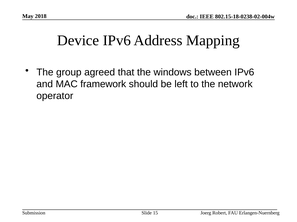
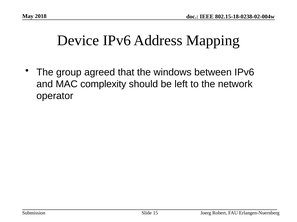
framework: framework -> complexity
